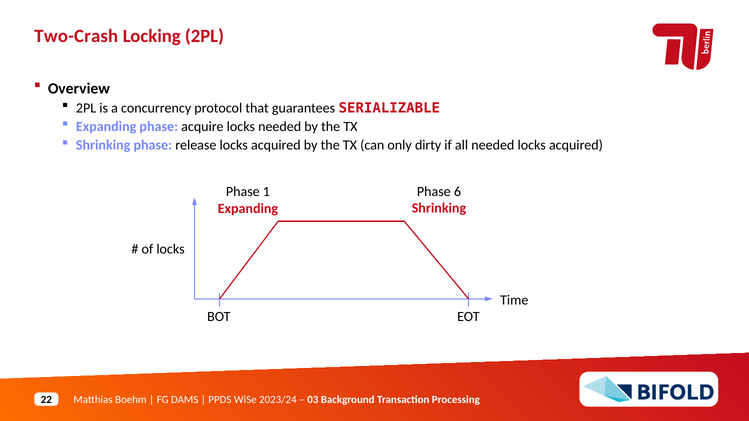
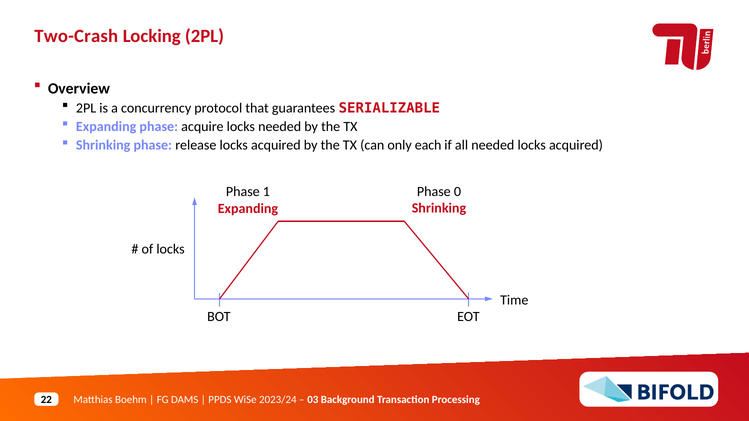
dirty: dirty -> each
6: 6 -> 0
